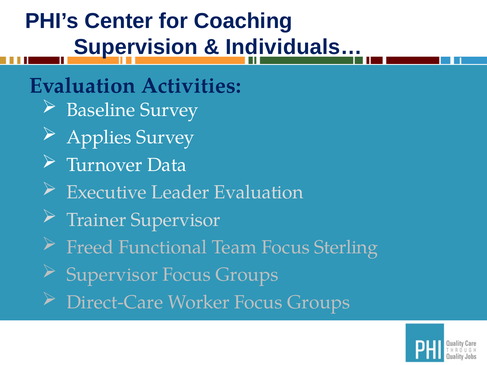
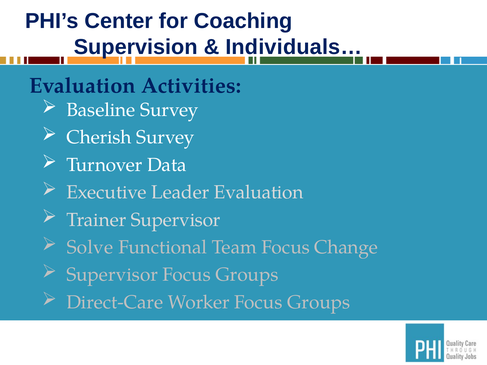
Applies: Applies -> Cherish
Freed: Freed -> Solve
Sterling: Sterling -> Change
